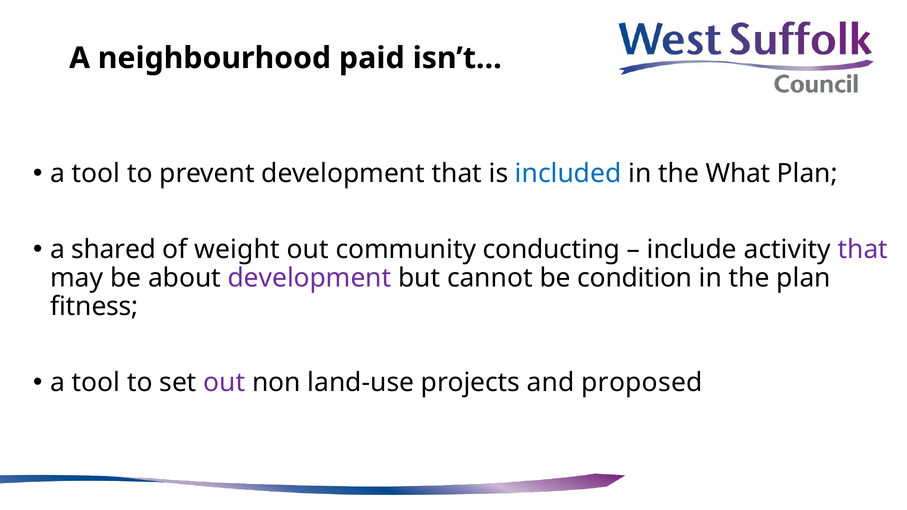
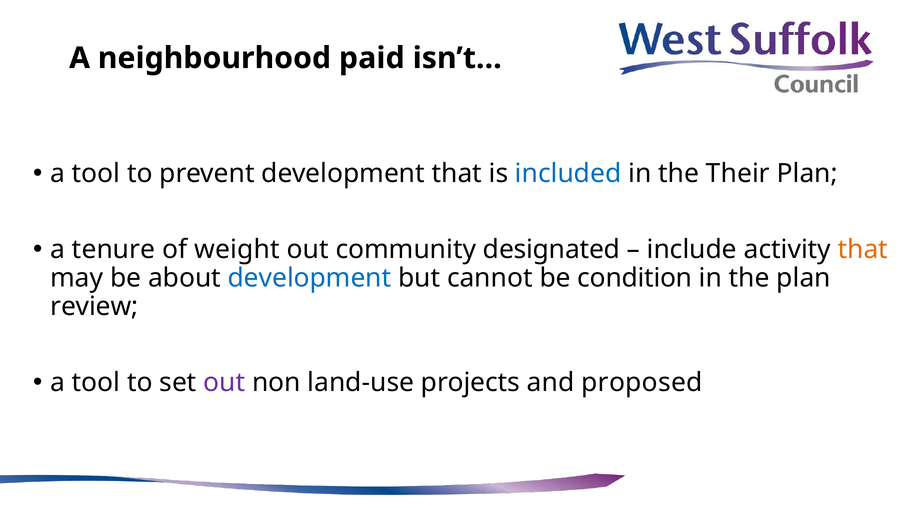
What: What -> Their
shared: shared -> tenure
conducting: conducting -> designated
that at (863, 249) colour: purple -> orange
development at (310, 278) colour: purple -> blue
fitness: fitness -> review
